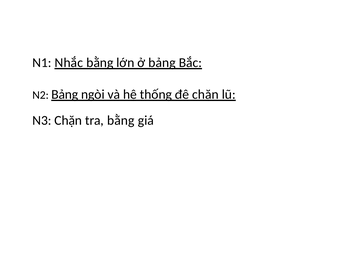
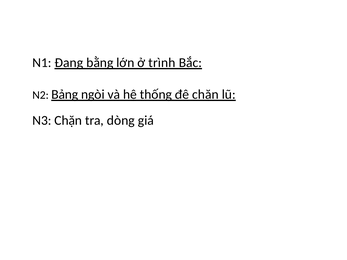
Nhắc: Nhắc -> Đang
ở bảng: bảng -> trình
tra bằng: bằng -> dòng
